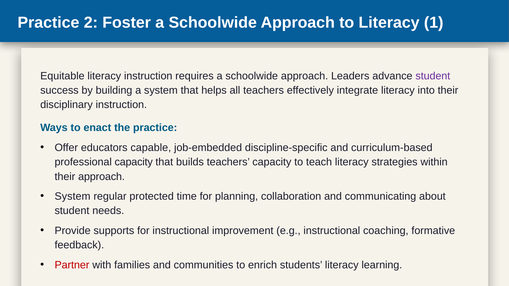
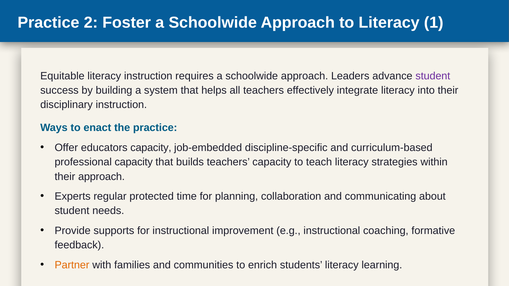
educators capable: capable -> capacity
System at (73, 197): System -> Experts
Partner colour: red -> orange
